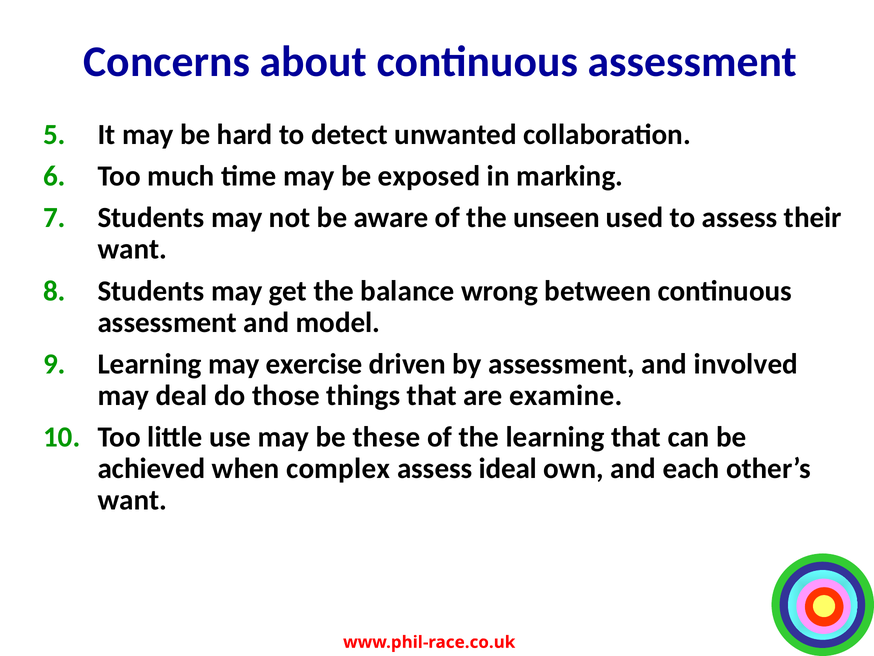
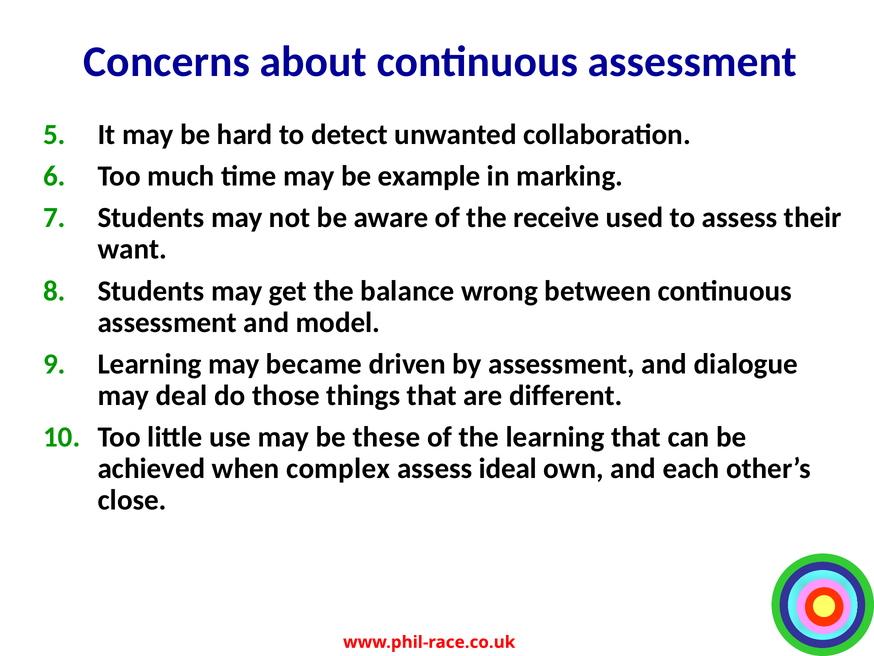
exposed: exposed -> example
unseen: unseen -> receive
exercise: exercise -> became
involved: involved -> dialogue
examine: examine -> different
want at (132, 500): want -> close
